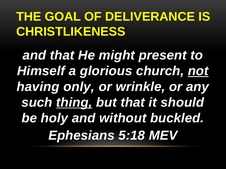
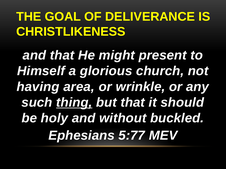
not underline: present -> none
only: only -> area
5:18: 5:18 -> 5:77
